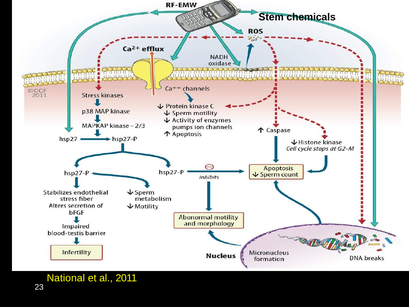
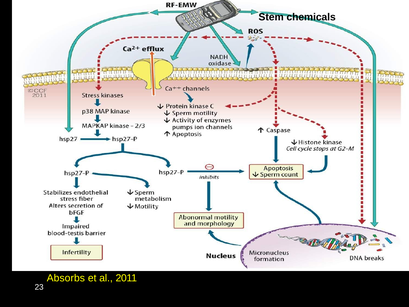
National: National -> Absorbs
